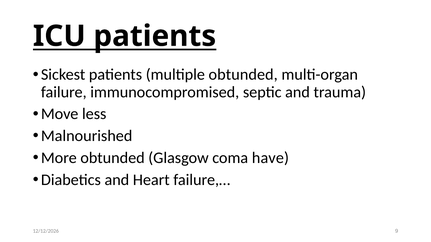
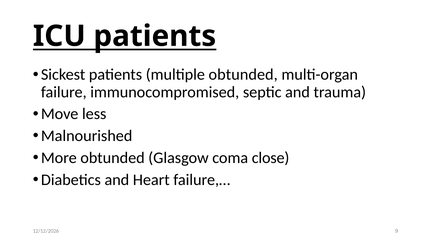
have: have -> close
